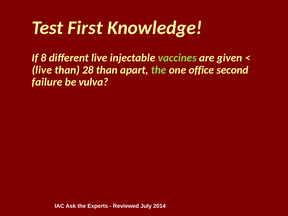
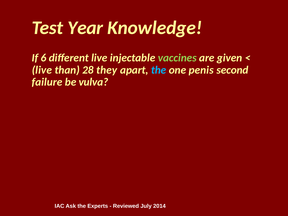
First: First -> Year
8: 8 -> 6
28 than: than -> they
the at (159, 70) colour: light green -> light blue
office: office -> penis
